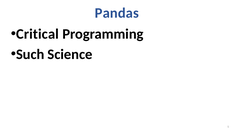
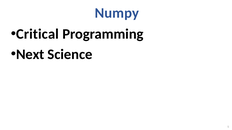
Pandas: Pandas -> Numpy
Such: Such -> Next
